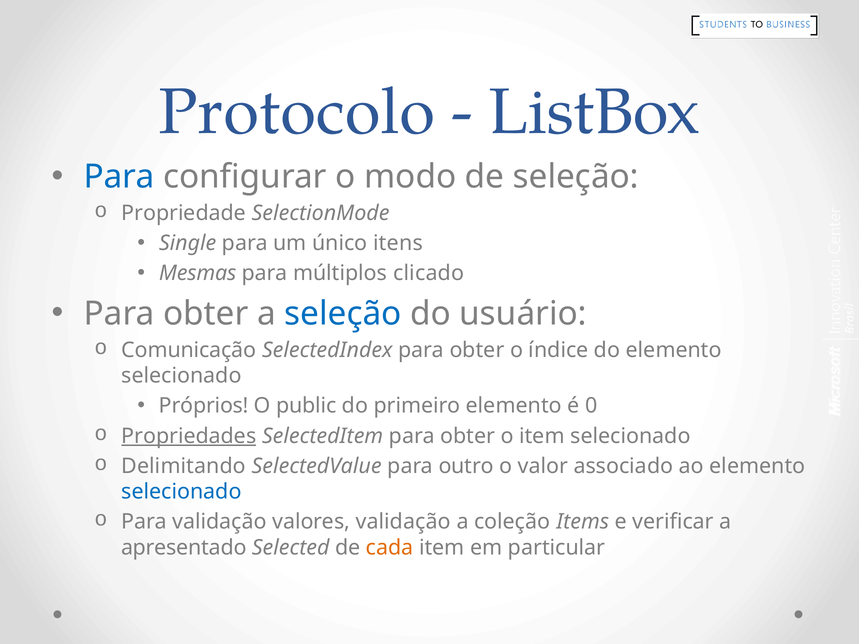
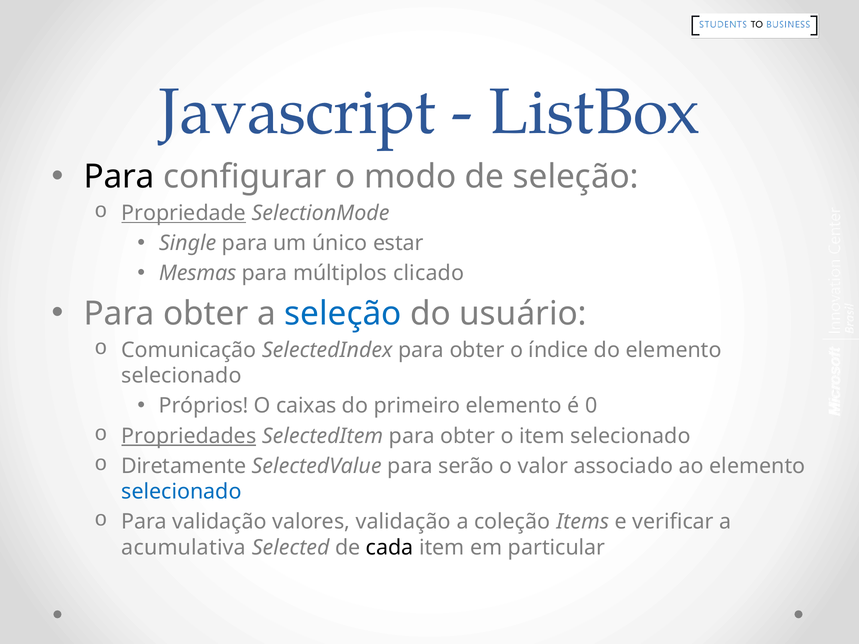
Protocolo: Protocolo -> Javascript
Para at (119, 177) colour: blue -> black
Propriedade underline: none -> present
itens: itens -> estar
public: public -> caixas
Delimitando: Delimitando -> Diretamente
outro: outro -> serão
apresentado: apresentado -> acumulativa
cada colour: orange -> black
